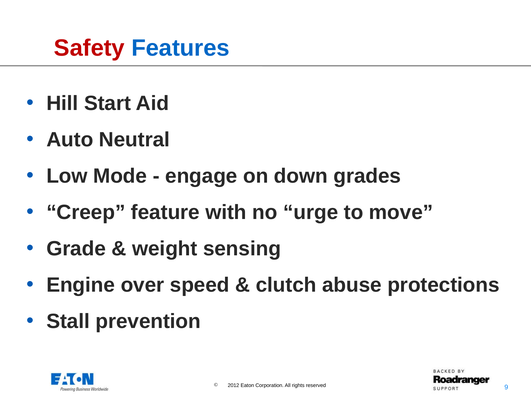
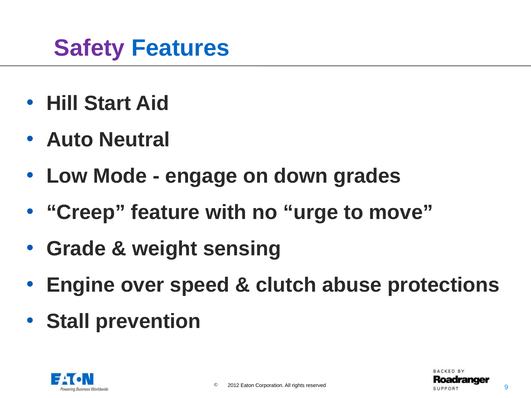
Safety colour: red -> purple
